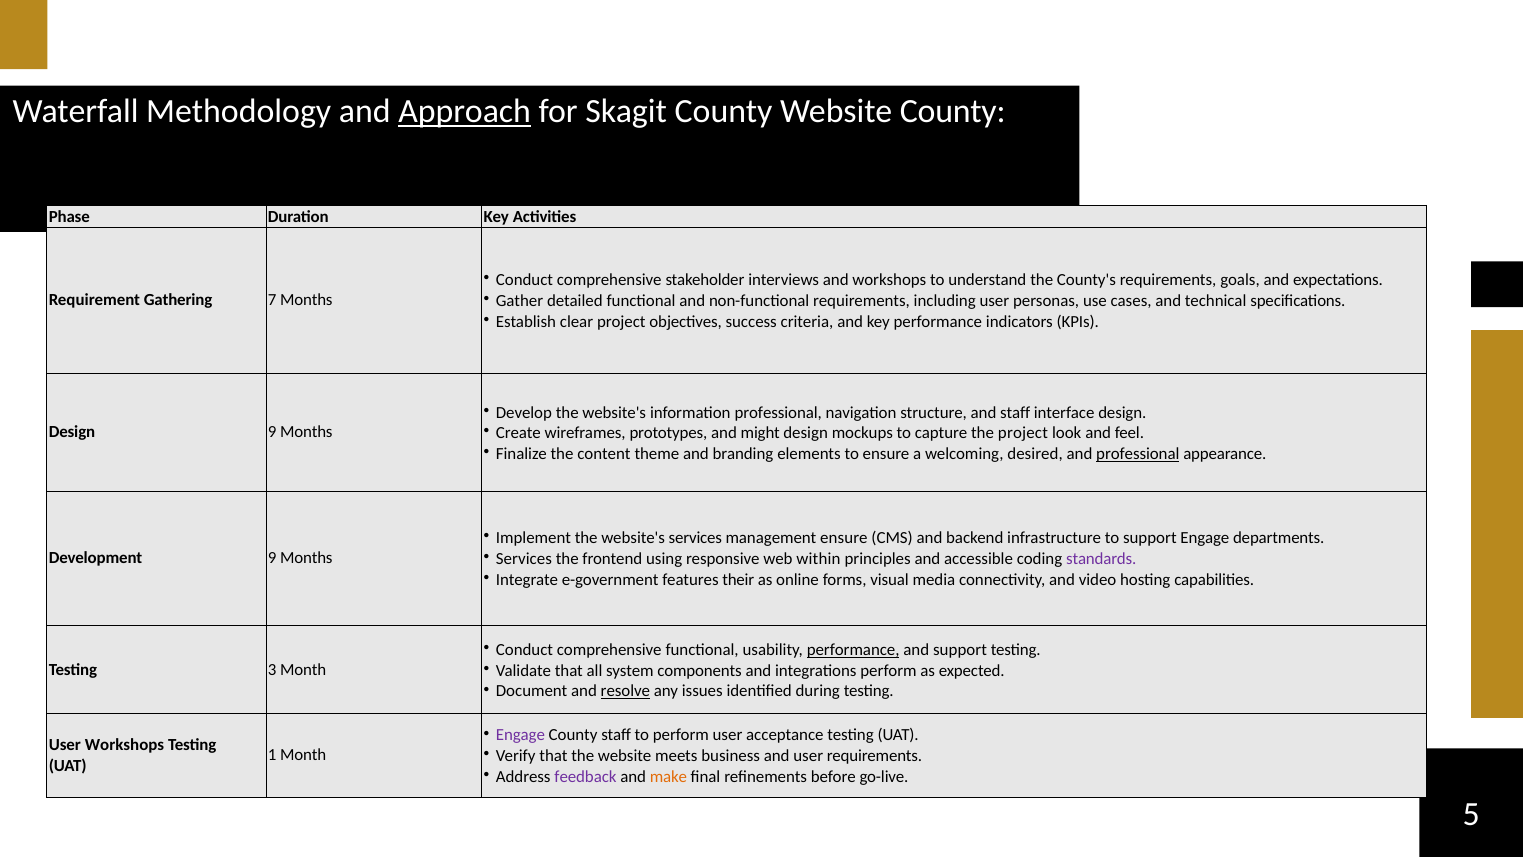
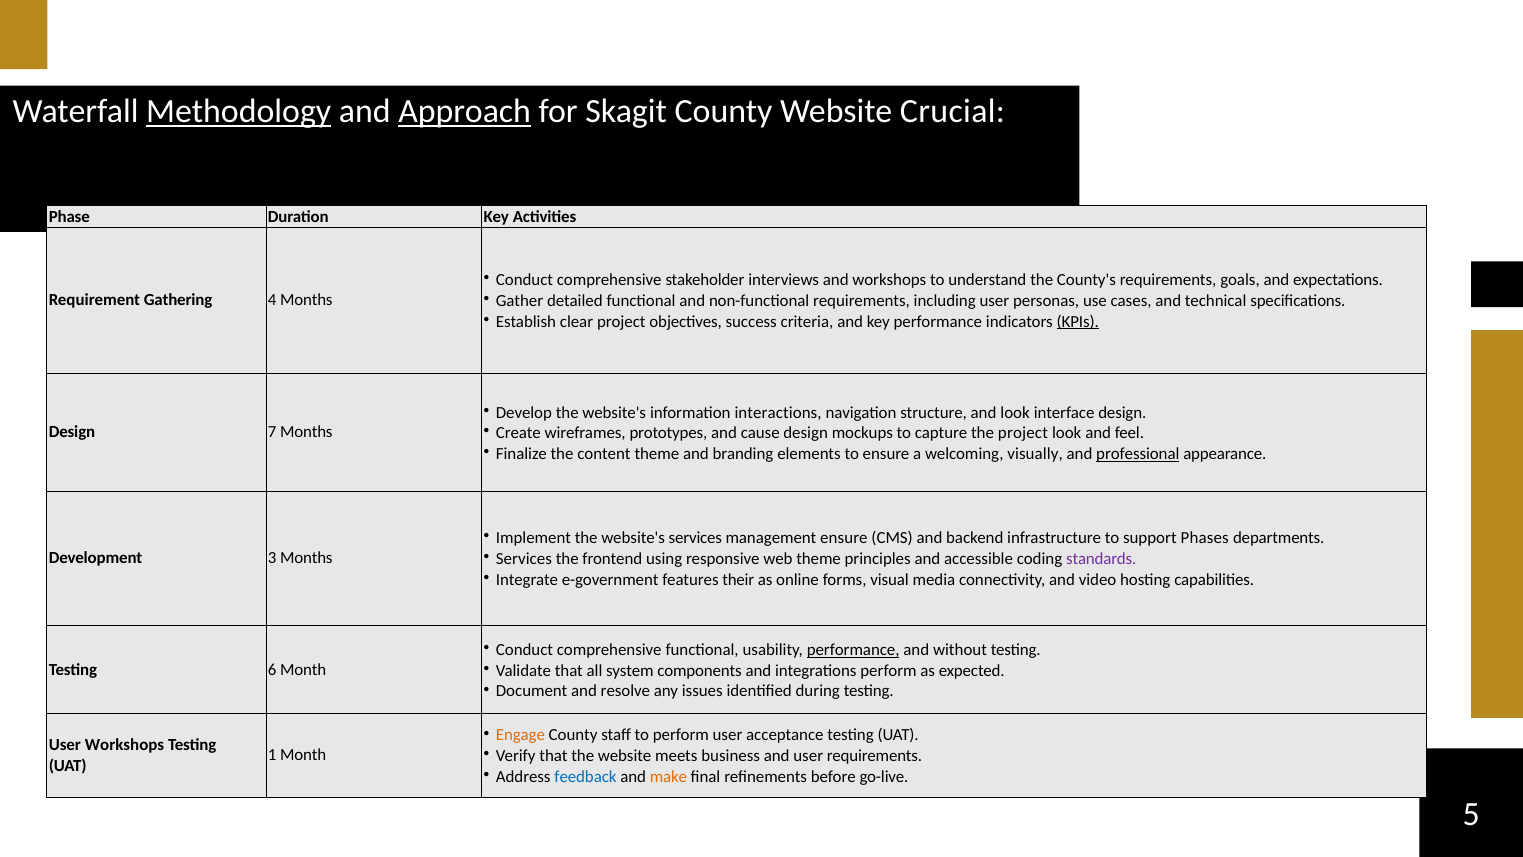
Methodology underline: none -> present
Website County: County -> Crucial
7: 7 -> 4
KPIs underline: none -> present
information professional: professional -> interactions
and staff: staff -> look
Design 9: 9 -> 7
might: might -> cause
desired: desired -> visually
support Engage: Engage -> Phases
Development 9: 9 -> 3
web within: within -> theme
and support: support -> without
3: 3 -> 6
resolve underline: present -> none
Engage at (520, 735) colour: purple -> orange
feedback colour: purple -> blue
